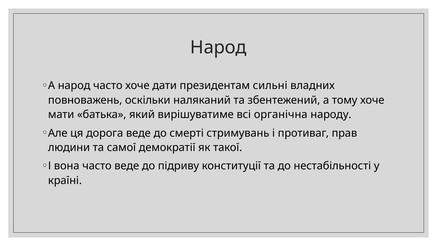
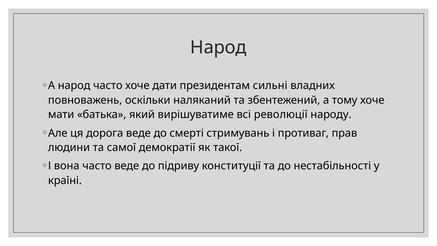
органічна: органічна -> революції
